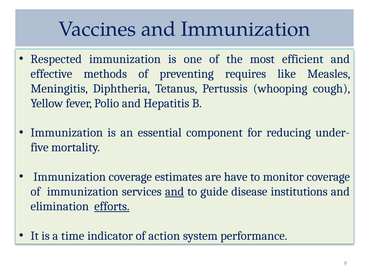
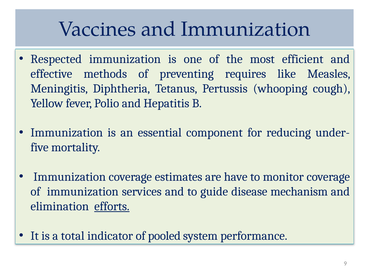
and at (174, 192) underline: present -> none
institutions: institutions -> mechanism
time: time -> total
action: action -> pooled
